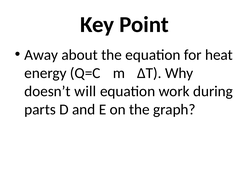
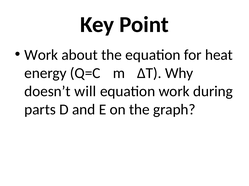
Away at (41, 55): Away -> Work
